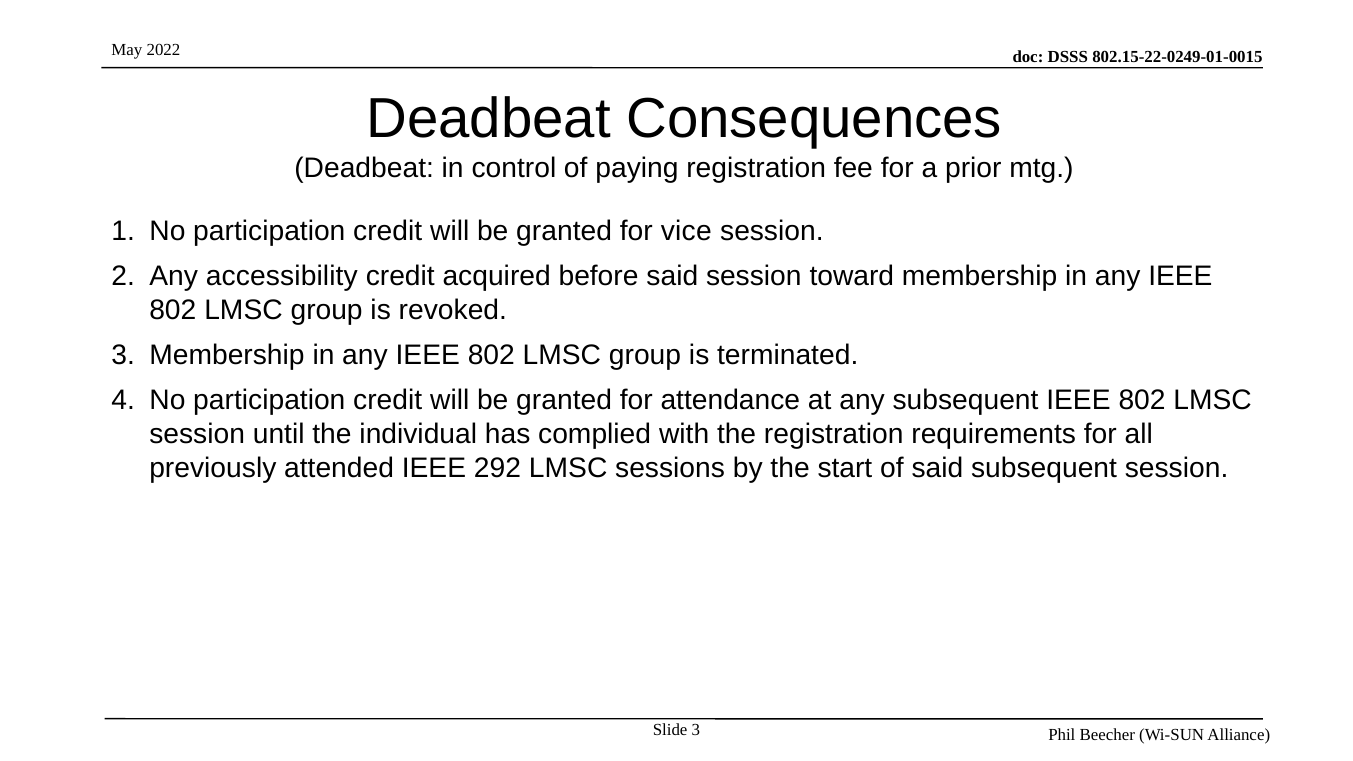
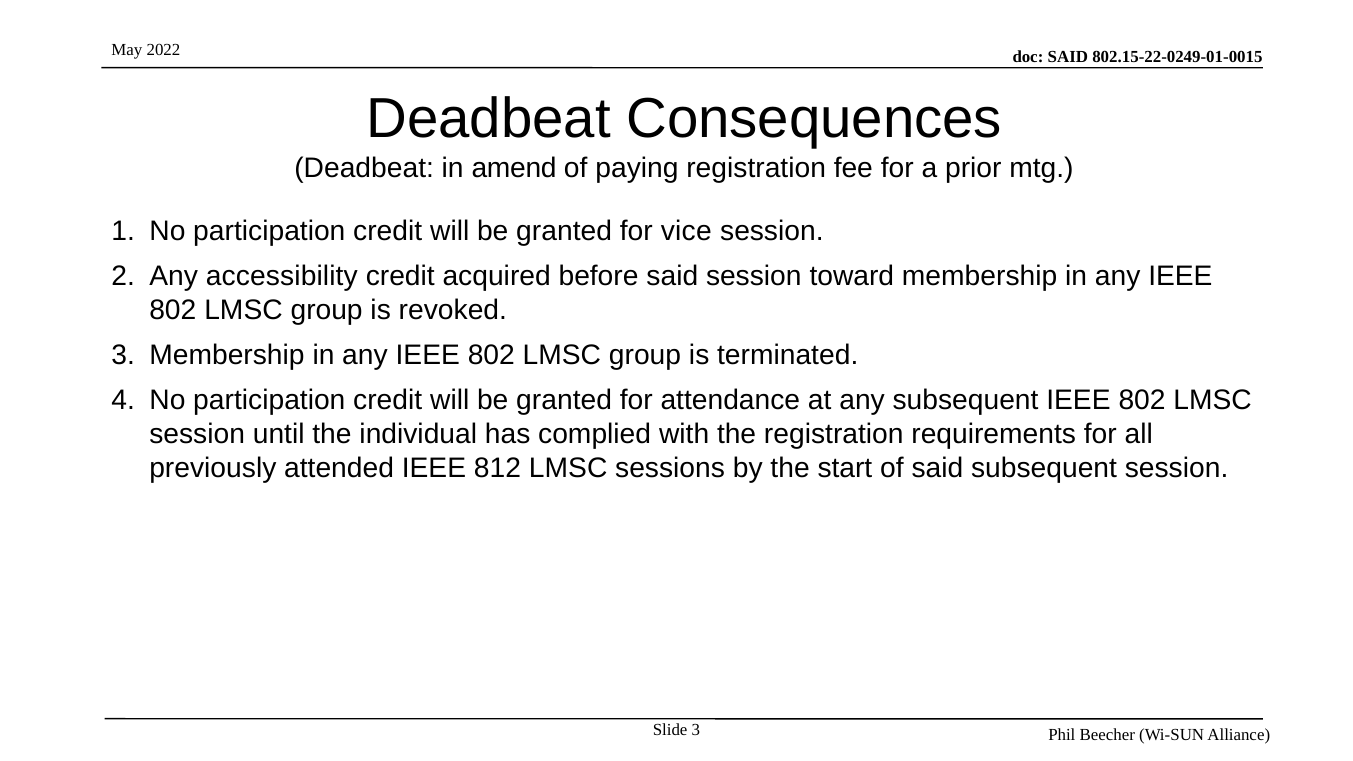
DSSS at (1068, 57): DSSS -> SAID
control: control -> amend
292: 292 -> 812
